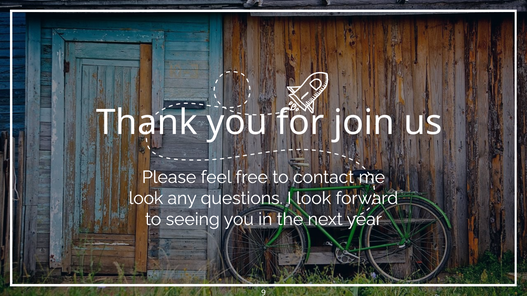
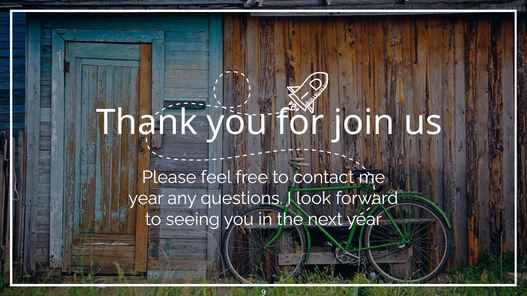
look at (146, 199): look -> year
